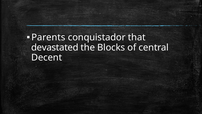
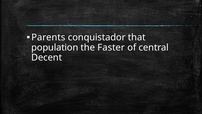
devastated: devastated -> population
Blocks: Blocks -> Faster
